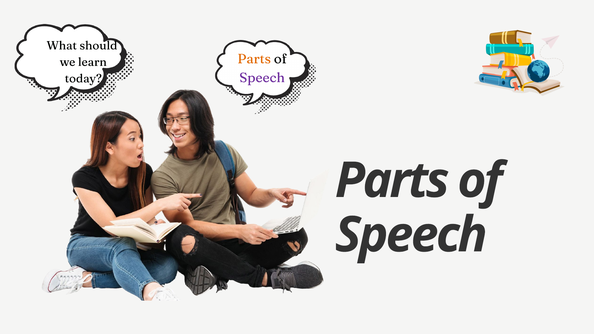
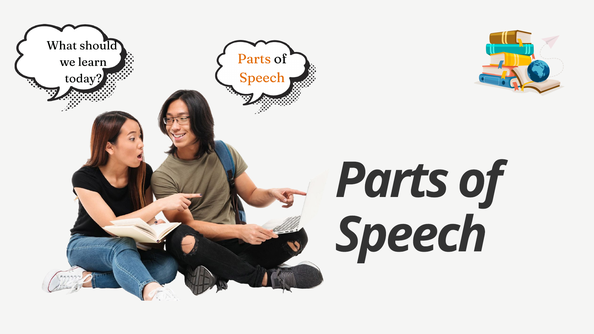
Speech at (262, 78) colour: purple -> orange
